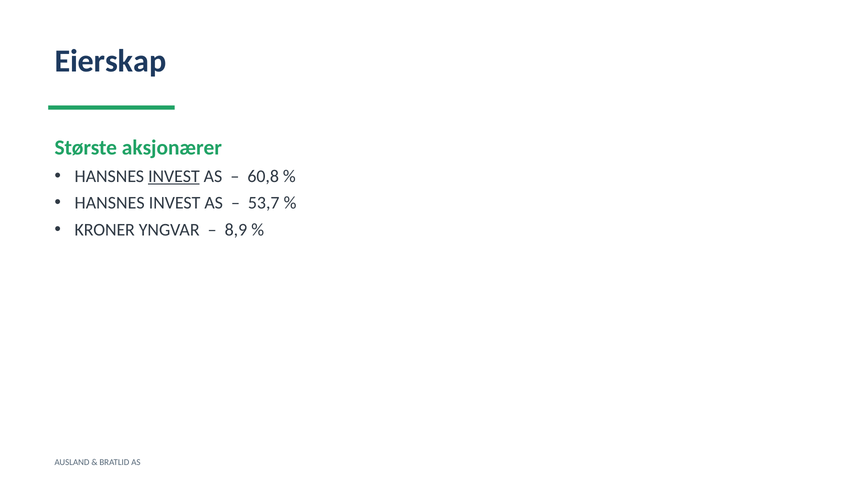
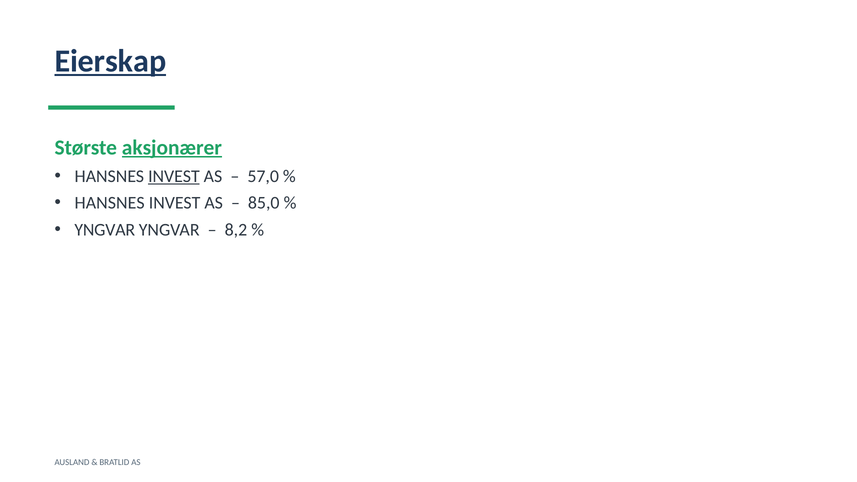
Eierskap underline: none -> present
aksjonærer underline: none -> present
60,8: 60,8 -> 57,0
53,7: 53,7 -> 85,0
KRONER at (105, 230): KRONER -> YNGVAR
8,9: 8,9 -> 8,2
